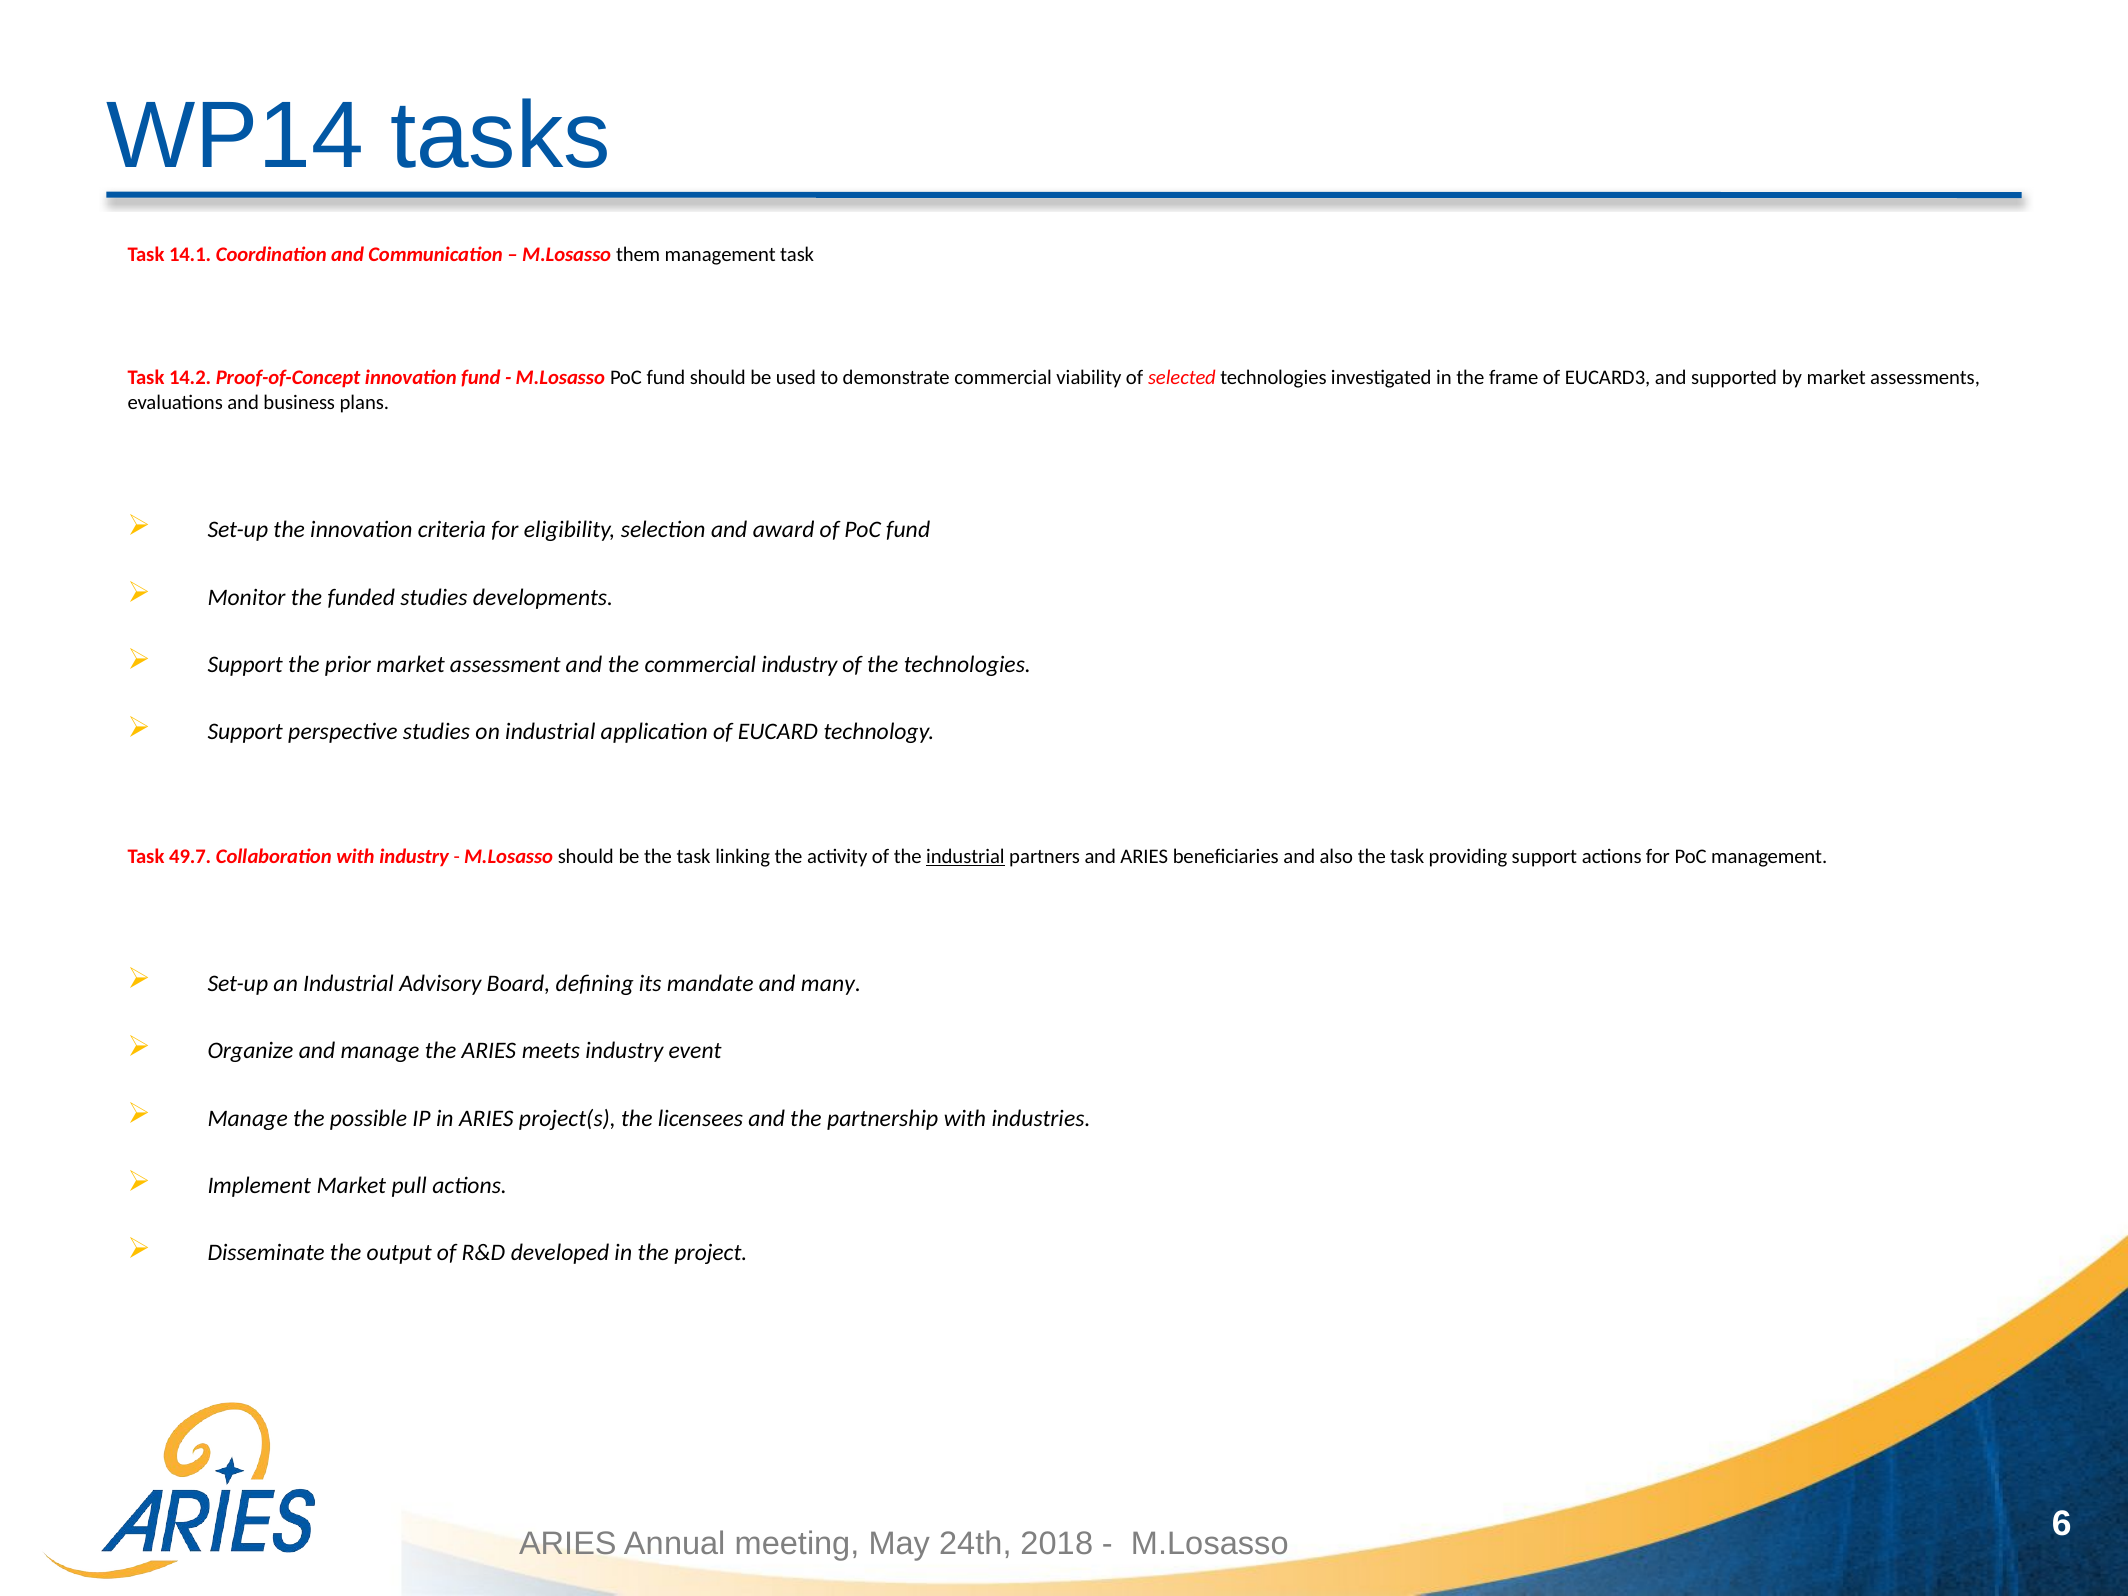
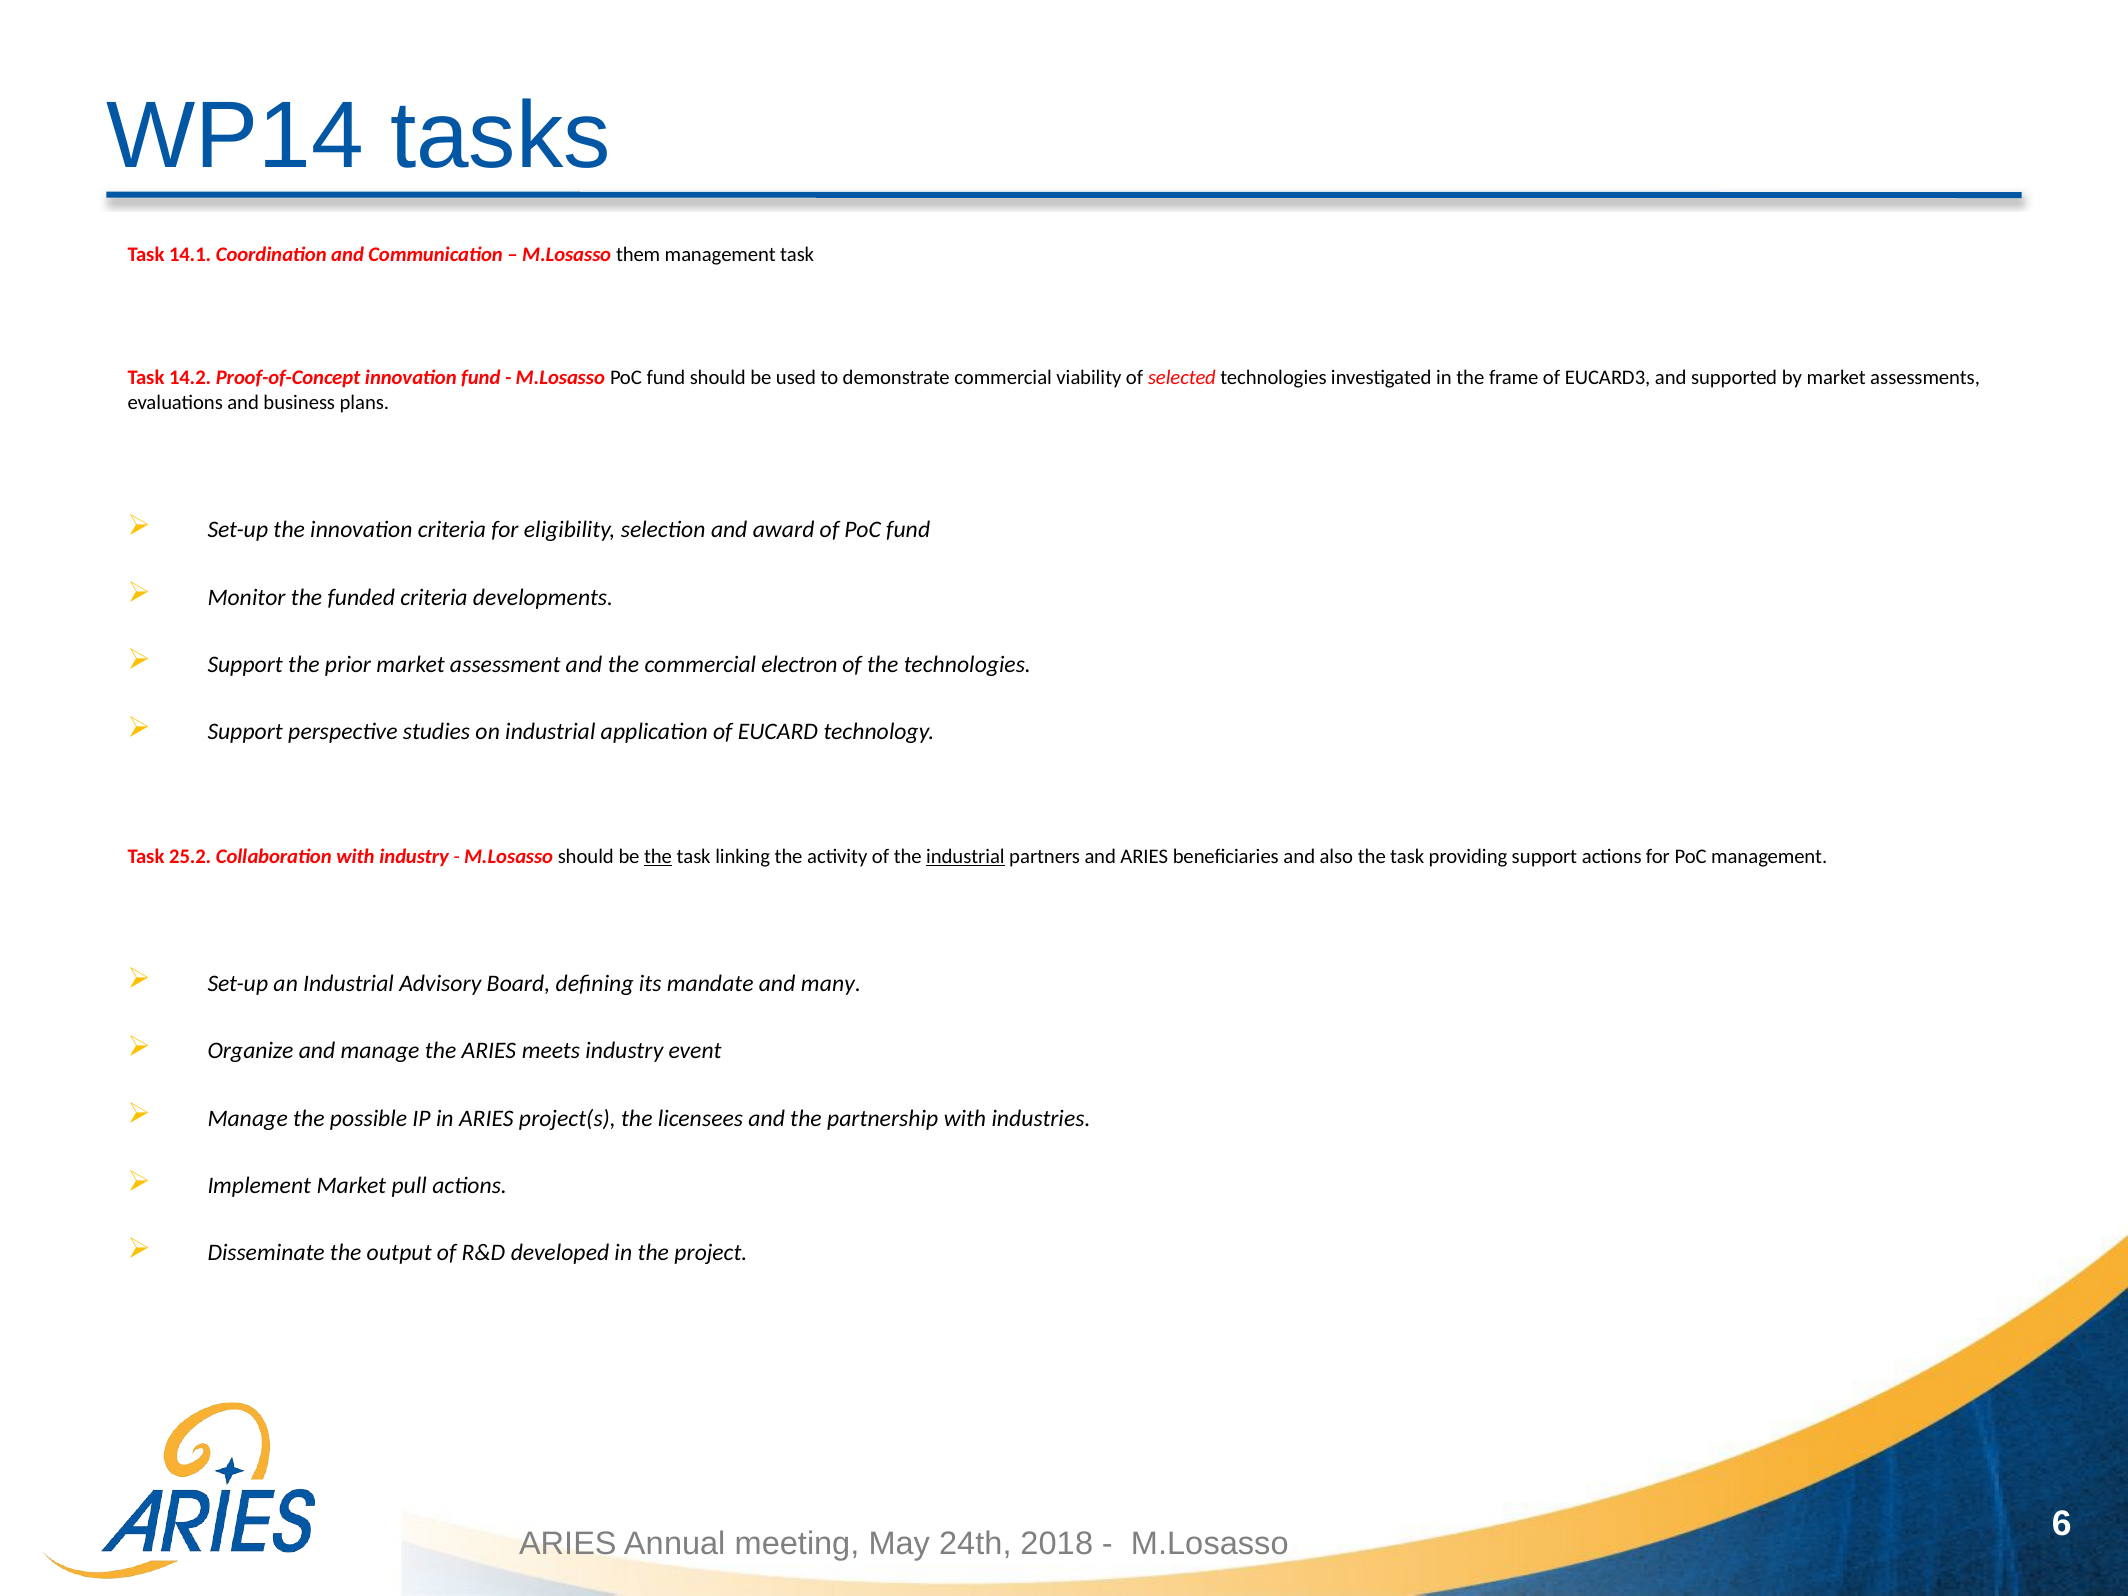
funded studies: studies -> criteria
commercial industry: industry -> electron
49.7: 49.7 -> 25.2
the at (658, 856) underline: none -> present
